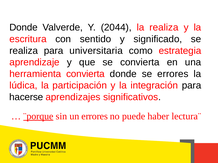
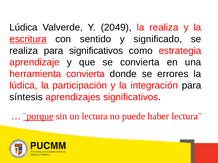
Donde at (24, 28): Donde -> Lúdica
2044: 2044 -> 2049
escritura underline: none -> present
para universitaria: universitaria -> significativos
hacerse: hacerse -> síntesis
un errores: errores -> lectura
